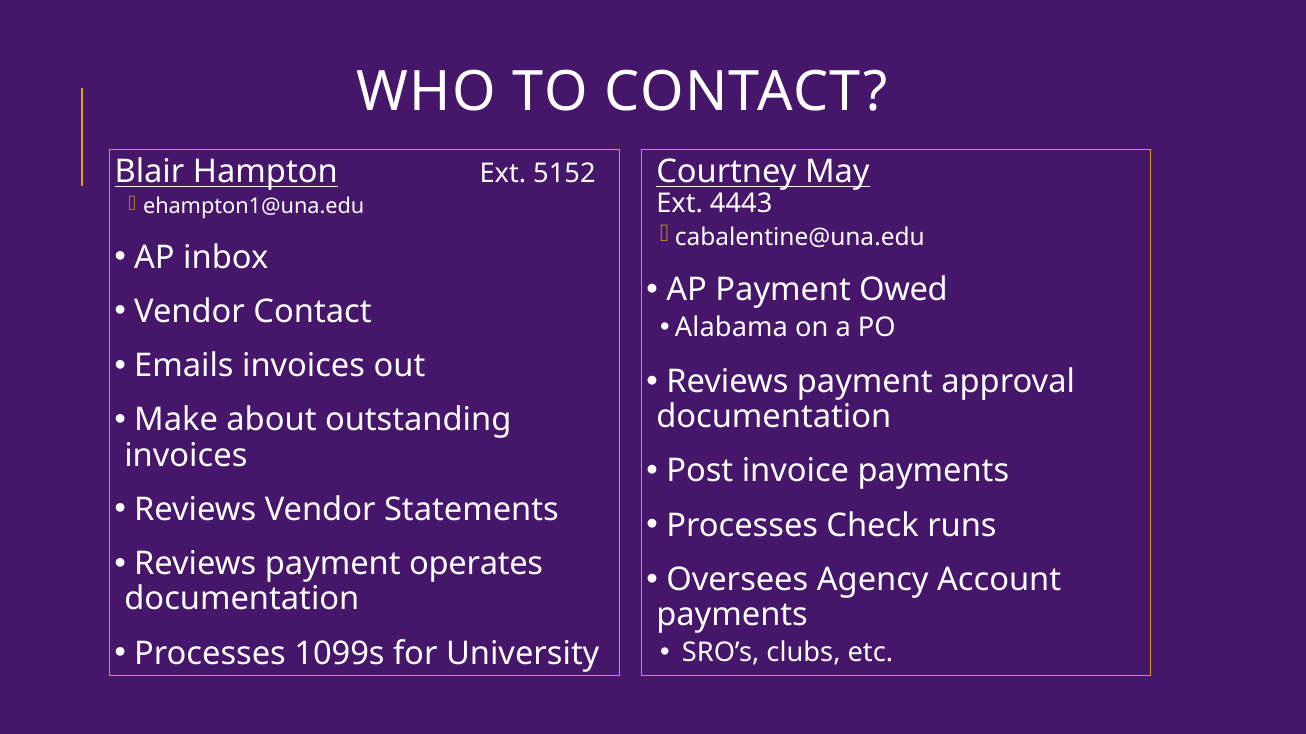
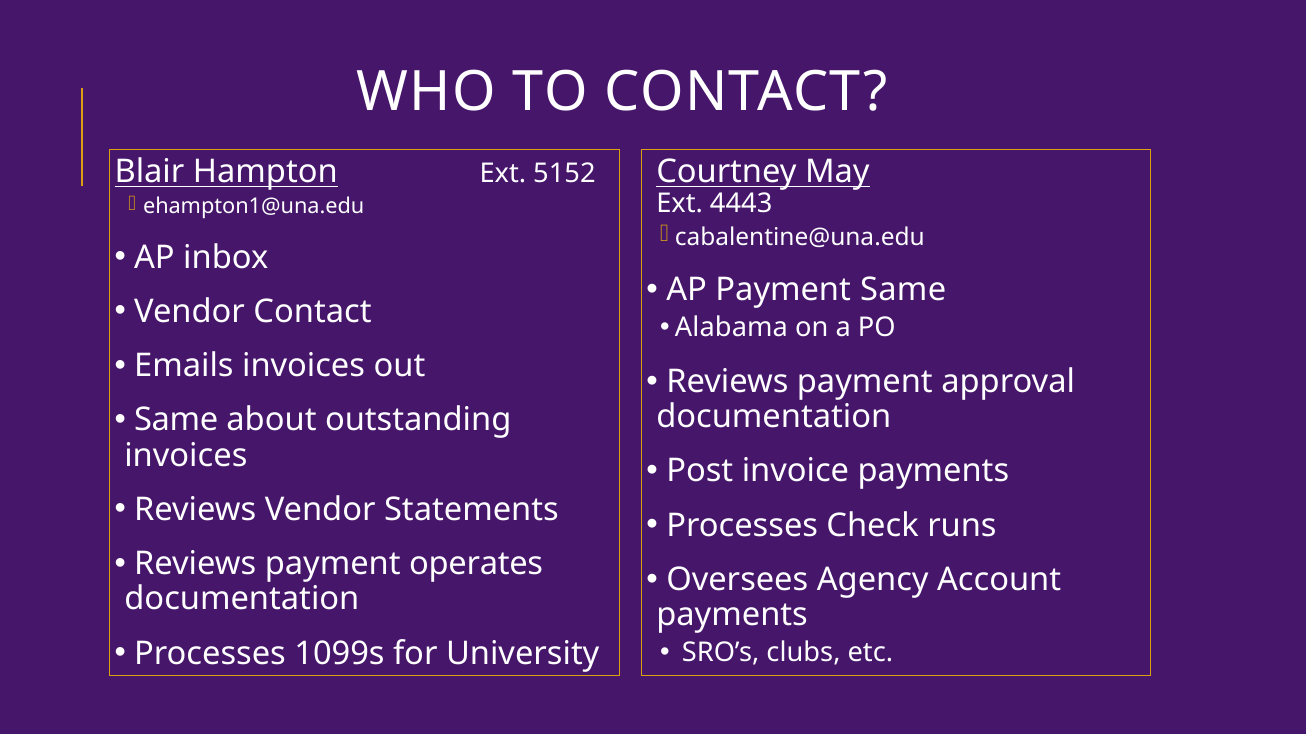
Payment Owed: Owed -> Same
Make at (176, 421): Make -> Same
